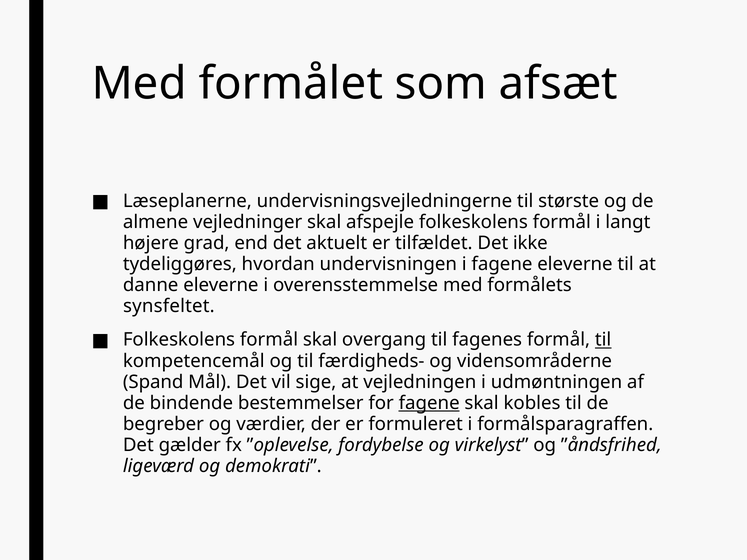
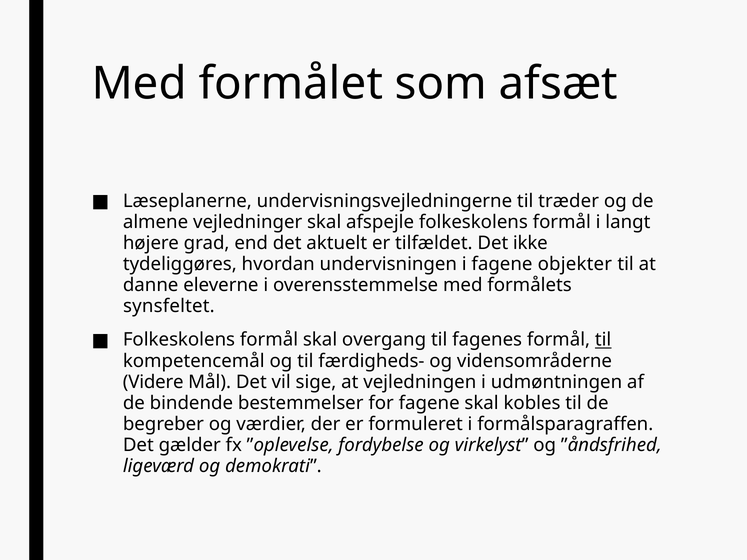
største: største -> træder
fagene eleverne: eleverne -> objekter
Spand: Spand -> Videre
fagene at (429, 403) underline: present -> none
